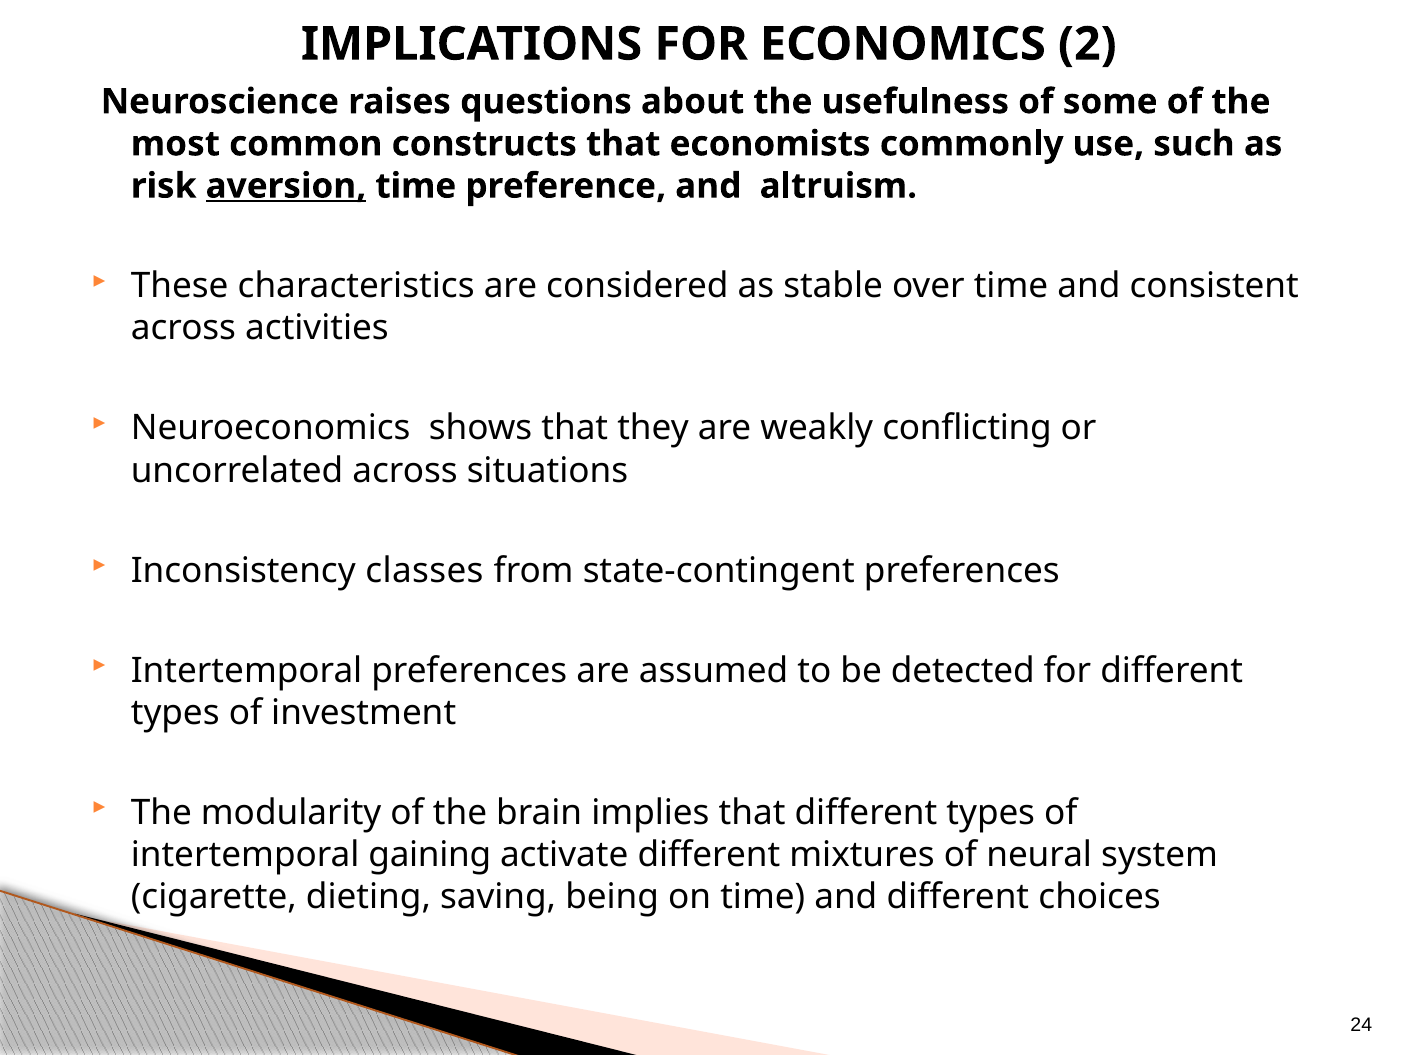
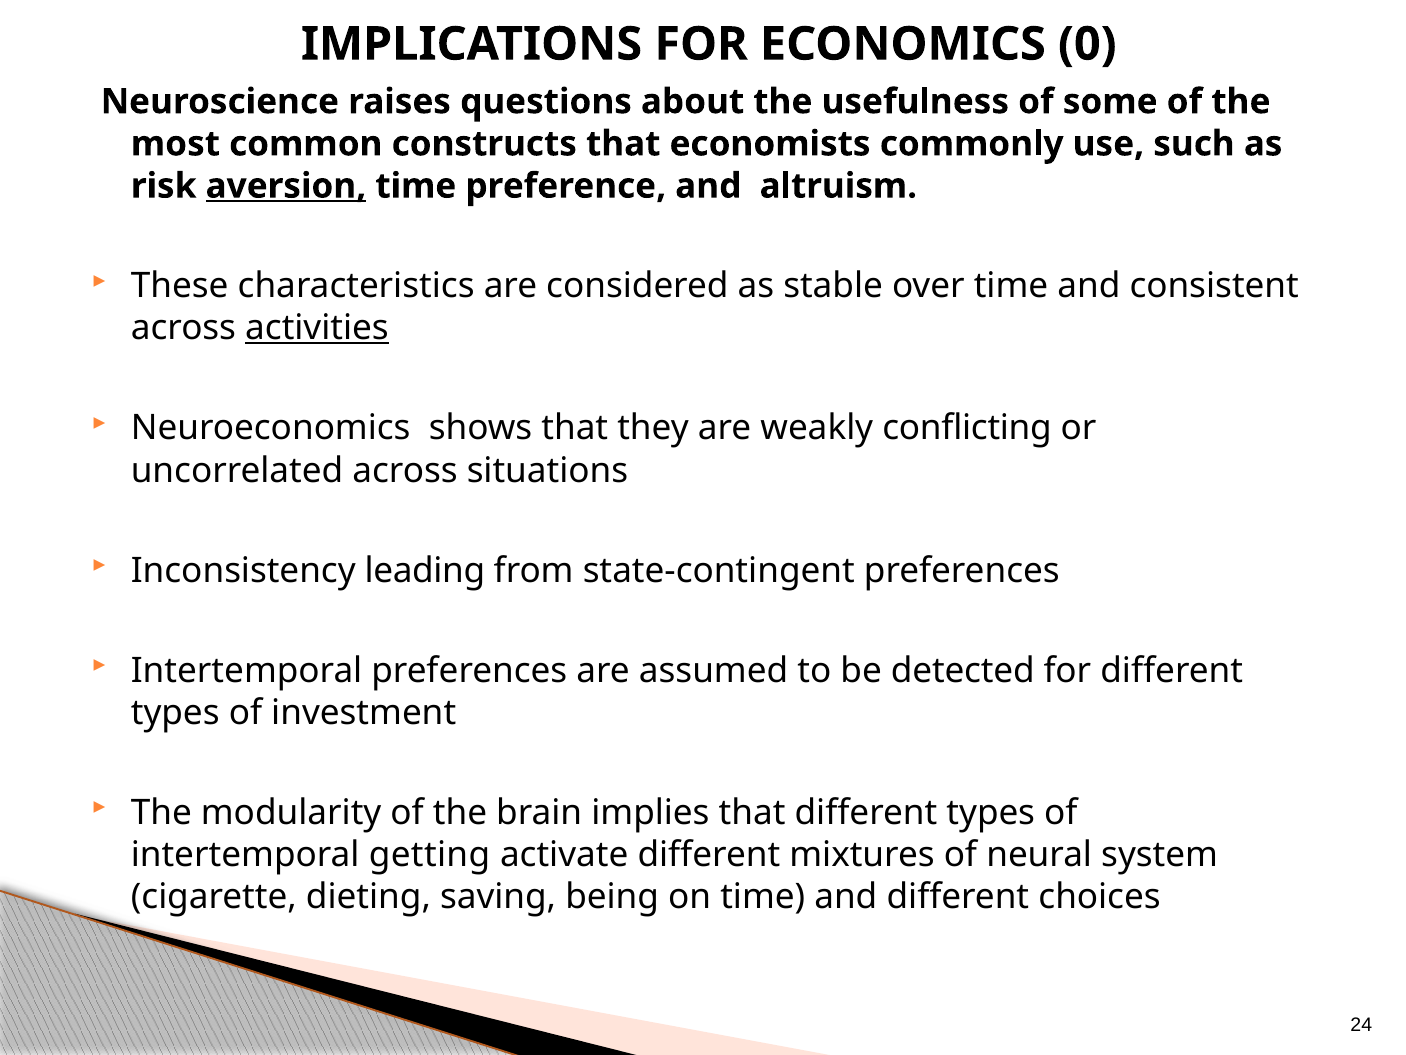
2: 2 -> 0
activities underline: none -> present
classes: classes -> leading
gaining: gaining -> getting
